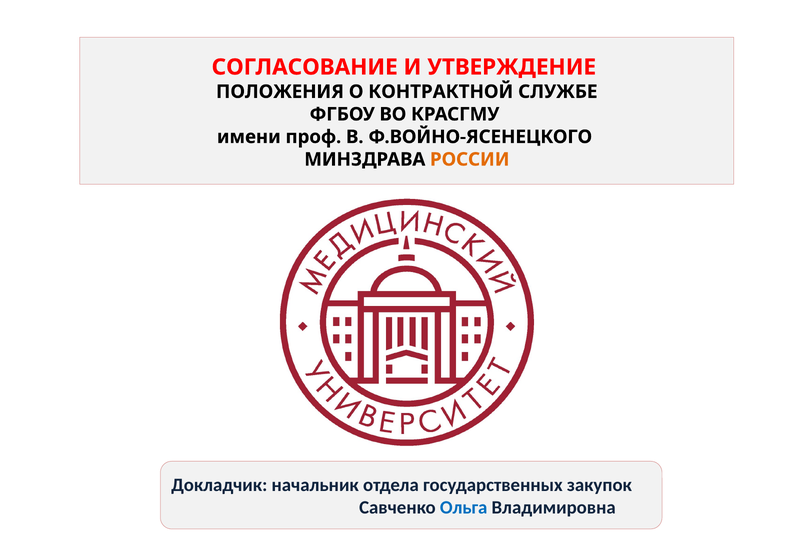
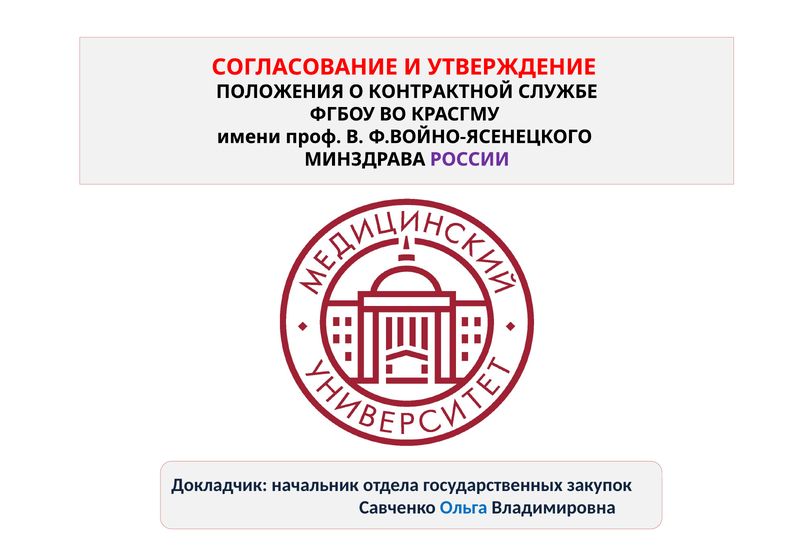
РОССИИ colour: orange -> purple
